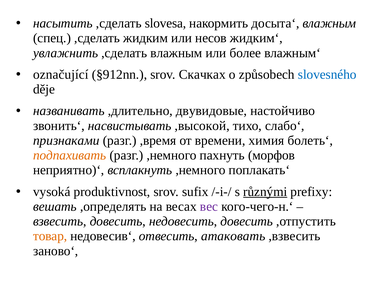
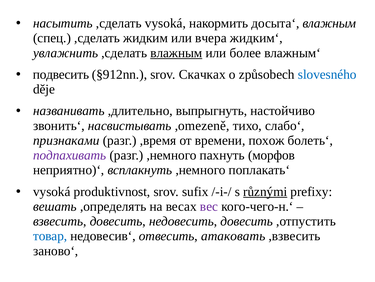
,сделать slovesa: slovesa -> vysoká
несов: несов -> вчера
влажным at (176, 53) underline: none -> present
označující: označující -> подвесить
двувидовые: двувидовые -> выпрыгнуть
,высокой: ,высокой -> ,omezeně
химия: химия -> похож
подпахивать colour: orange -> purple
товар colour: orange -> blue
